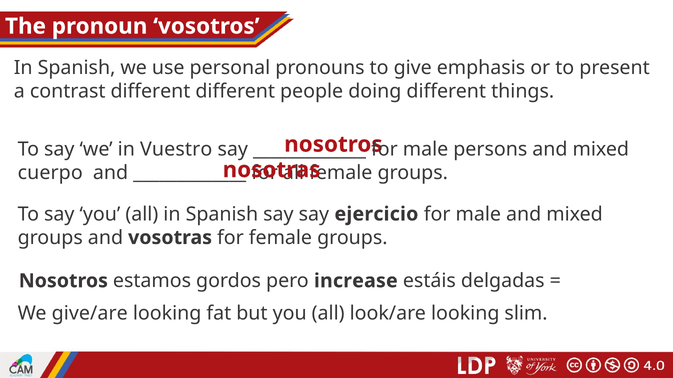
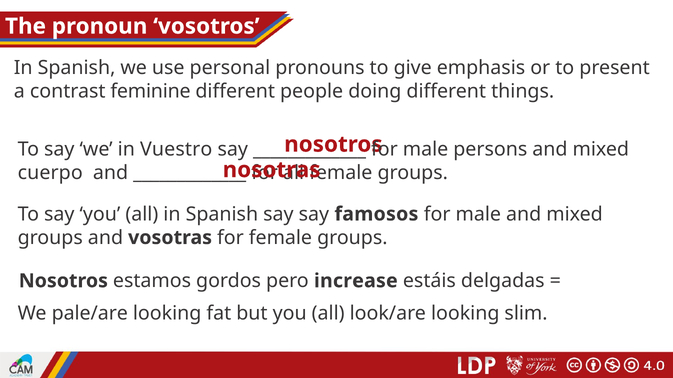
contrast different: different -> feminine
ejercicio: ejercicio -> famosos
give/are: give/are -> pale/are
